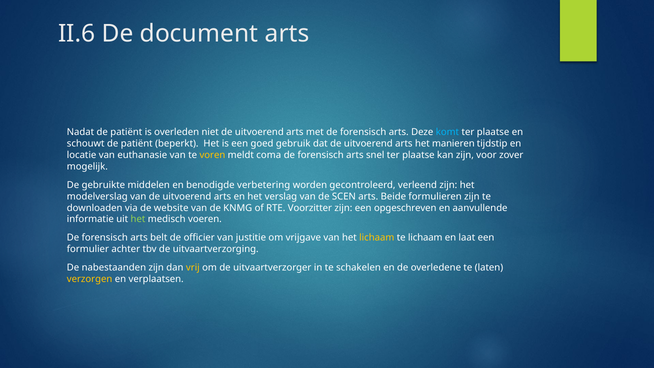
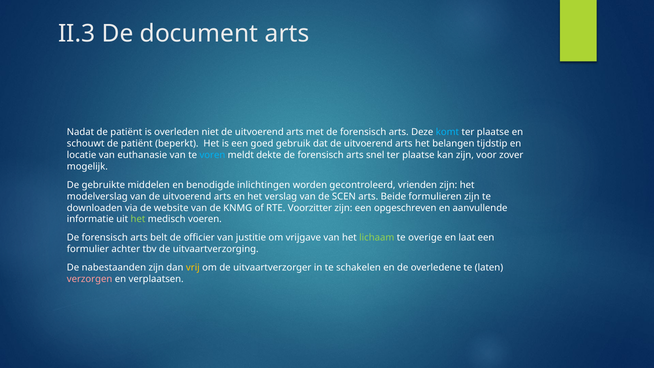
II.6: II.6 -> II.3
manieren: manieren -> belangen
voren colour: yellow -> light blue
coma: coma -> dekte
verbetering: verbetering -> inlichtingen
verleend: verleend -> vrienden
lichaam at (377, 238) colour: yellow -> light green
te lichaam: lichaam -> overige
verzorgen colour: yellow -> pink
